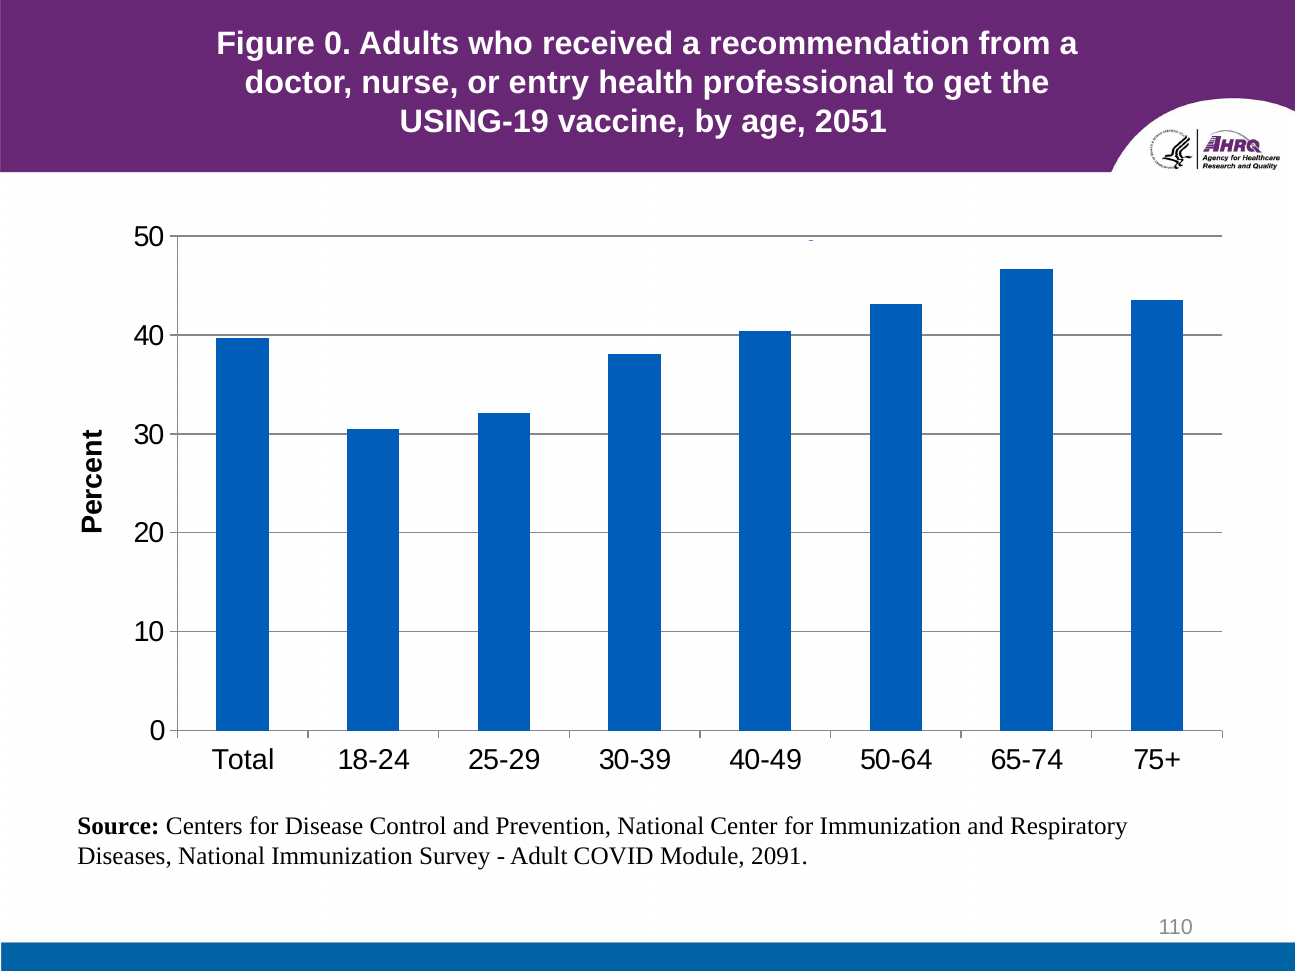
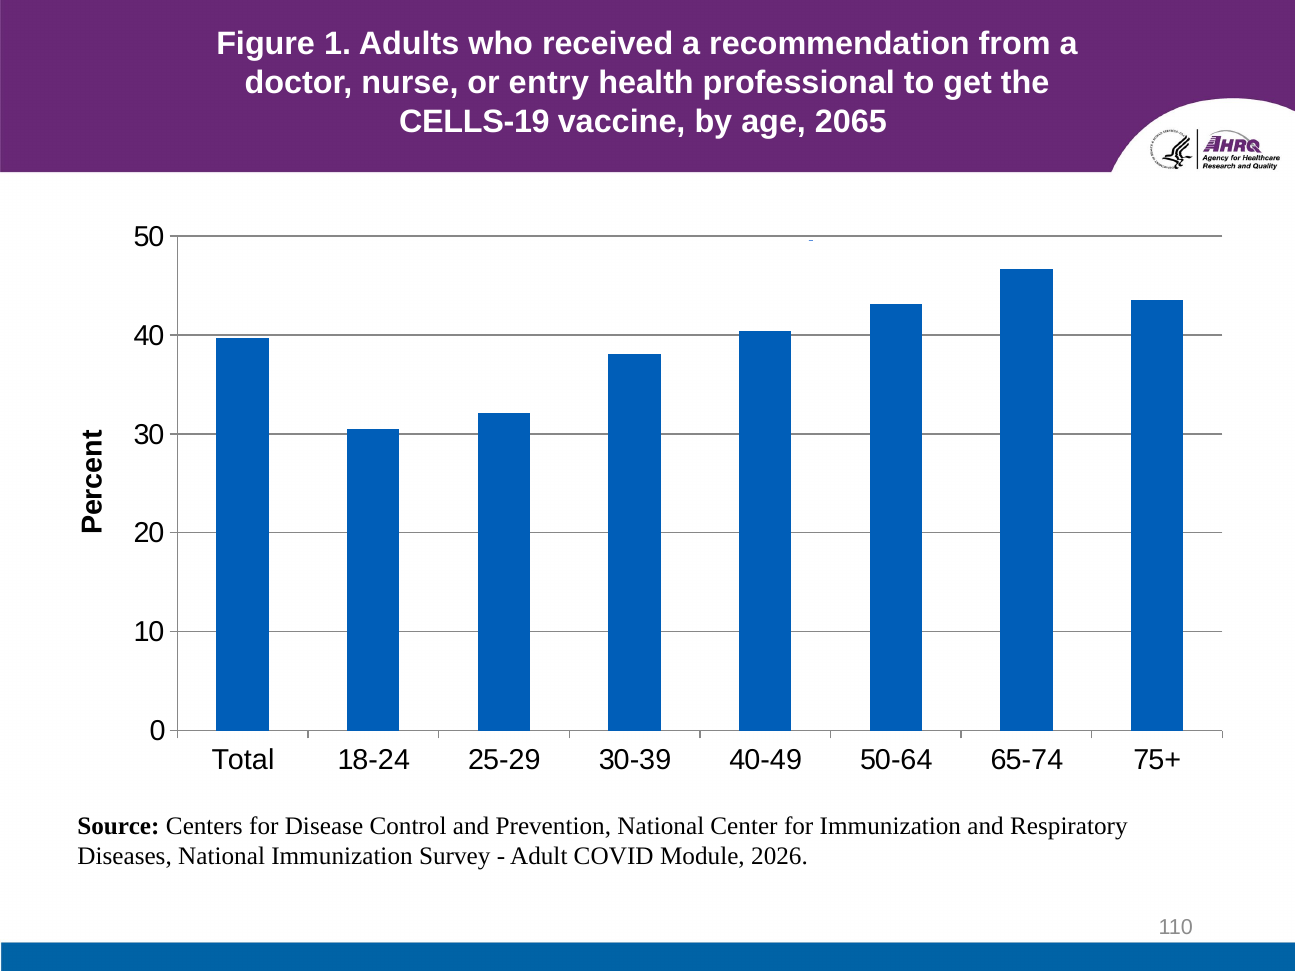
Figure 0: 0 -> 1
USING-19: USING-19 -> CELLS-19
2051: 2051 -> 2065
2091: 2091 -> 2026
